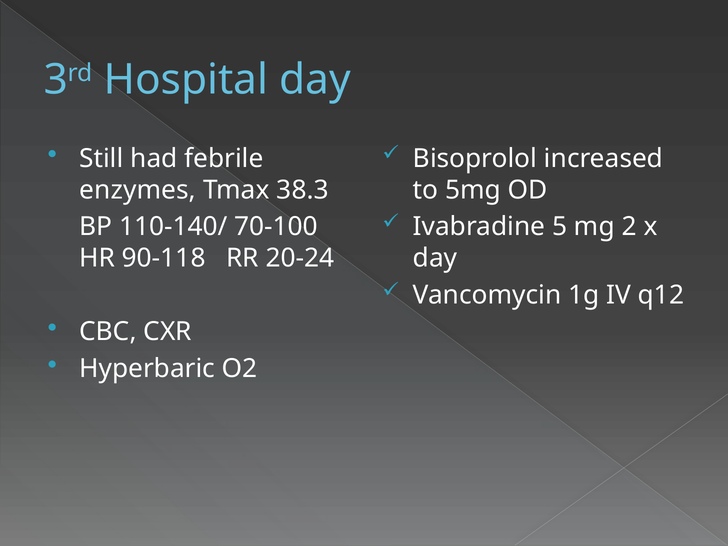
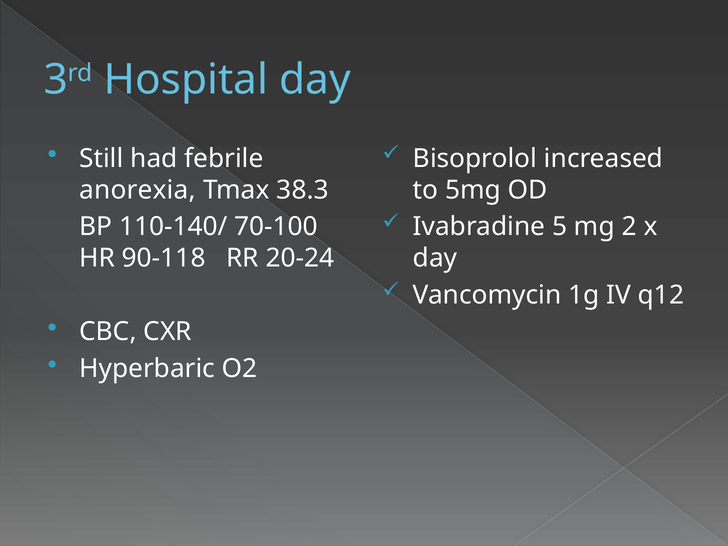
enzymes: enzymes -> anorexia
